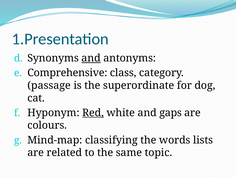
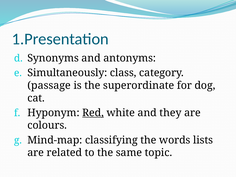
and at (91, 58) underline: present -> none
Comprehensive: Comprehensive -> Simultaneously
gaps: gaps -> they
